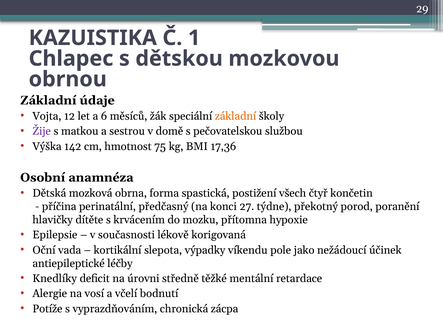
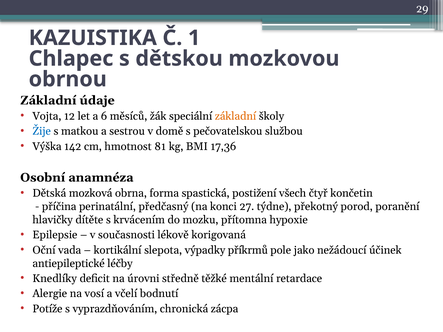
Žije colour: purple -> blue
75: 75 -> 81
víkendu: víkendu -> příkrmů
